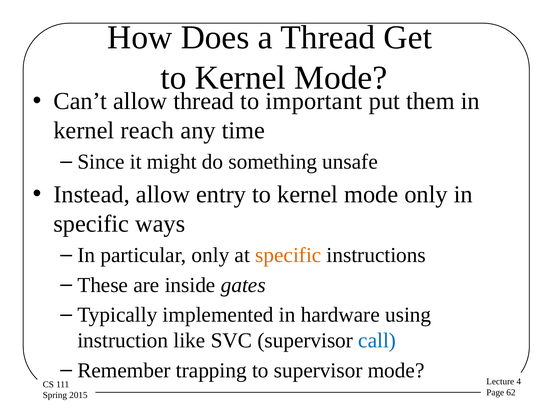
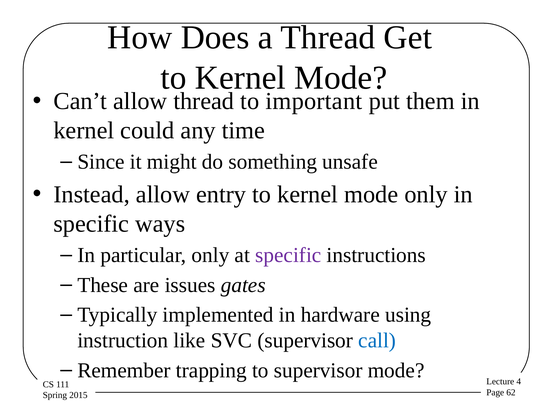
reach: reach -> could
specific at (288, 255) colour: orange -> purple
inside: inside -> issues
